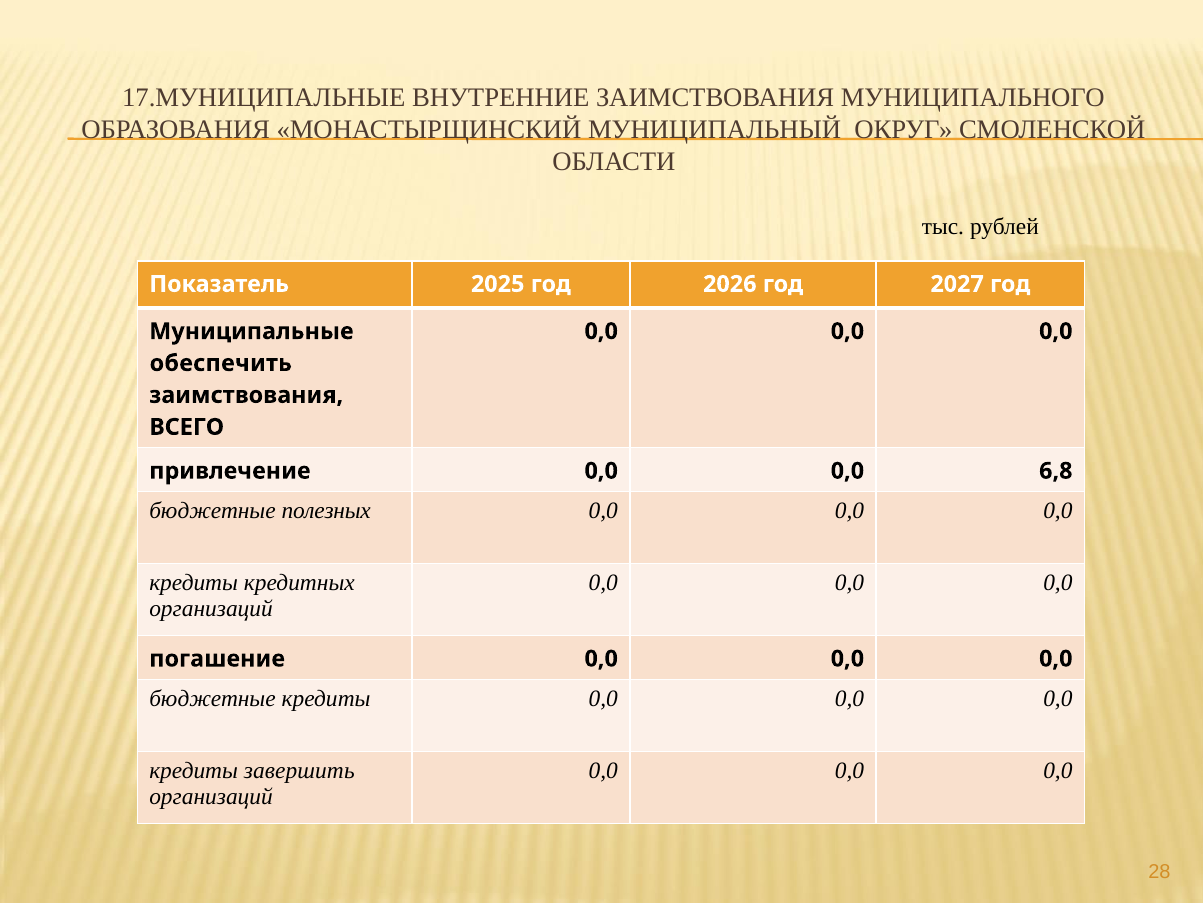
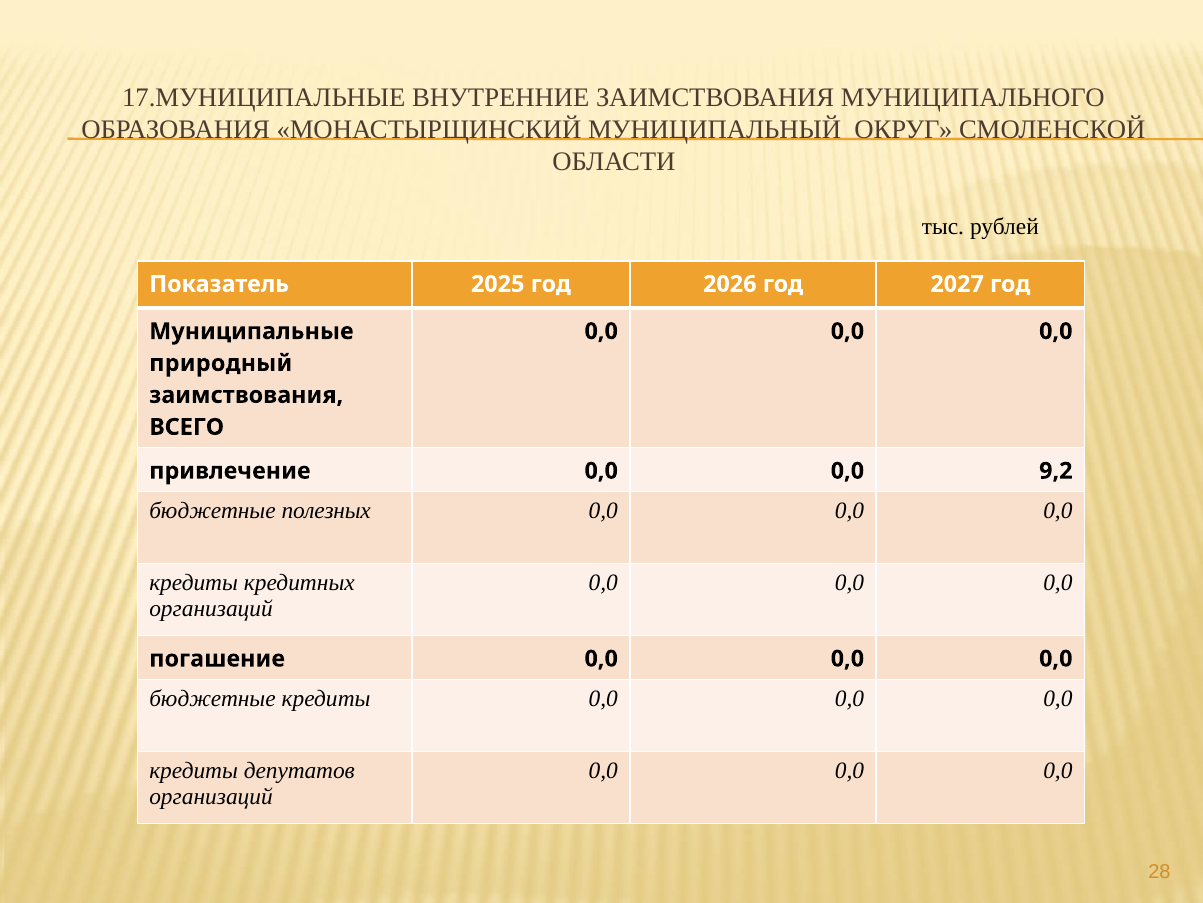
обеспечить: обеспечить -> природный
6,8: 6,8 -> 9,2
завершить: завершить -> депутатов
